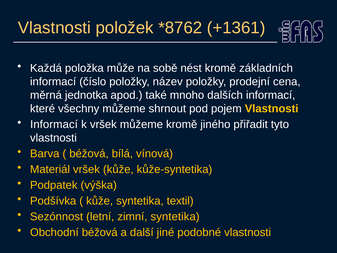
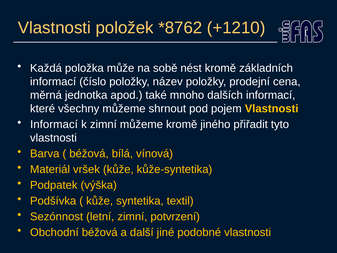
+1361: +1361 -> +1210
k vršek: vršek -> zimní
zimní syntetika: syntetika -> potvrzení
